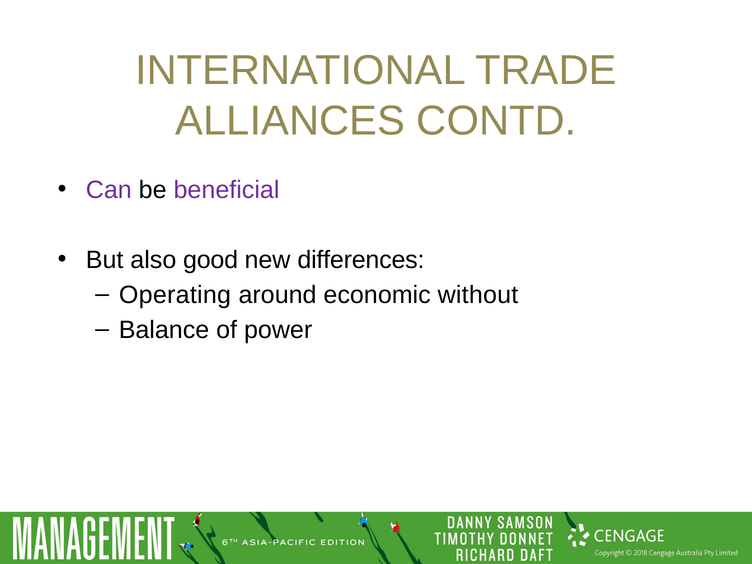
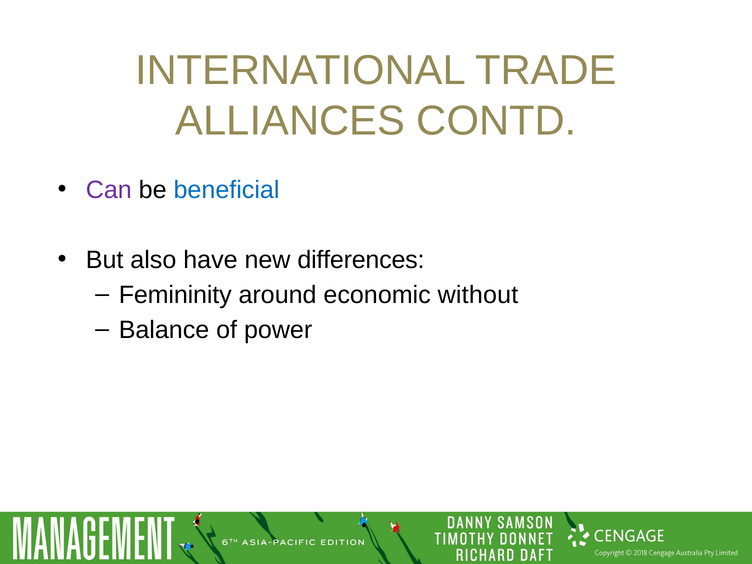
beneficial colour: purple -> blue
good: good -> have
Operating: Operating -> Femininity
